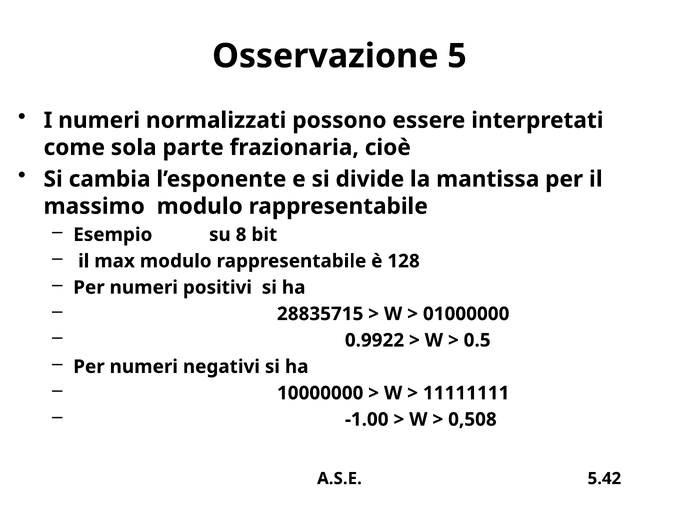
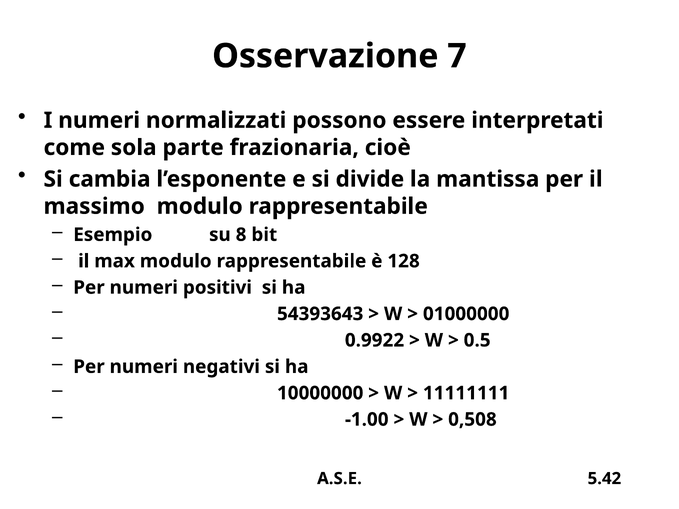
5: 5 -> 7
28835715: 28835715 -> 54393643
